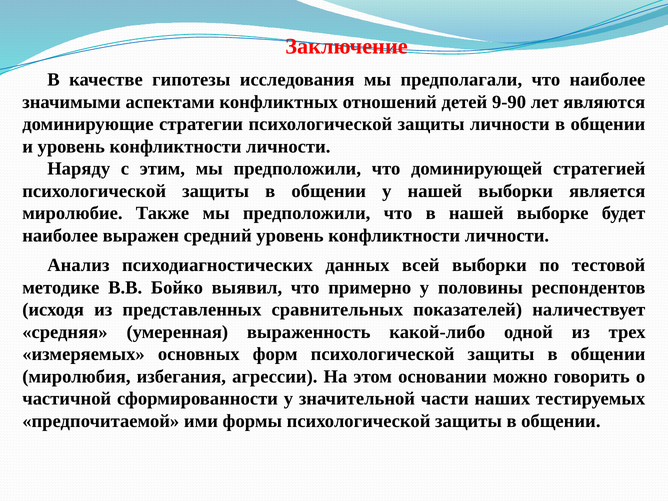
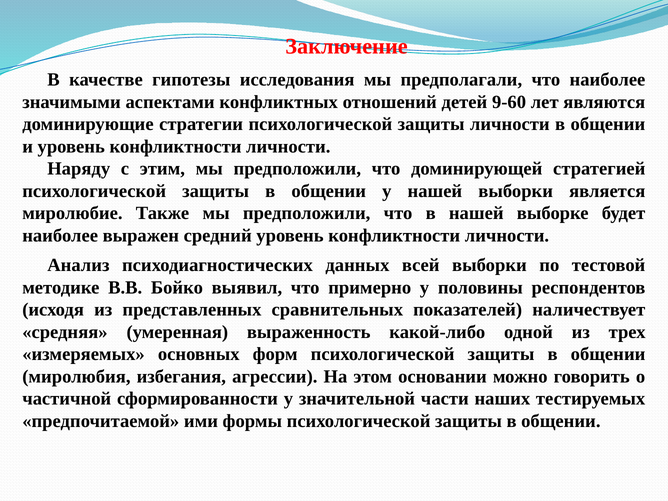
9-90: 9-90 -> 9-60
